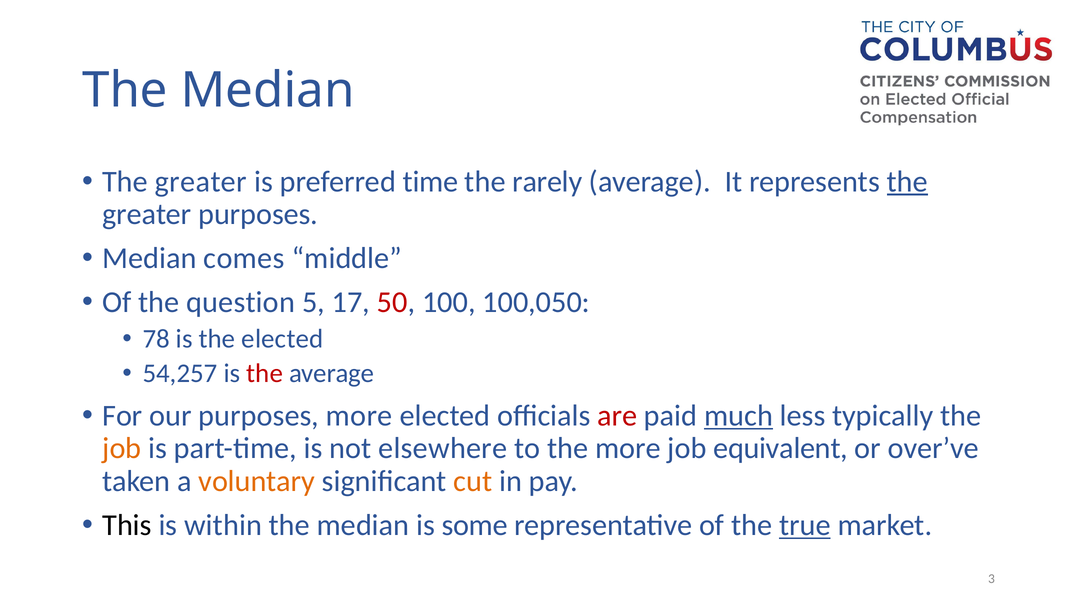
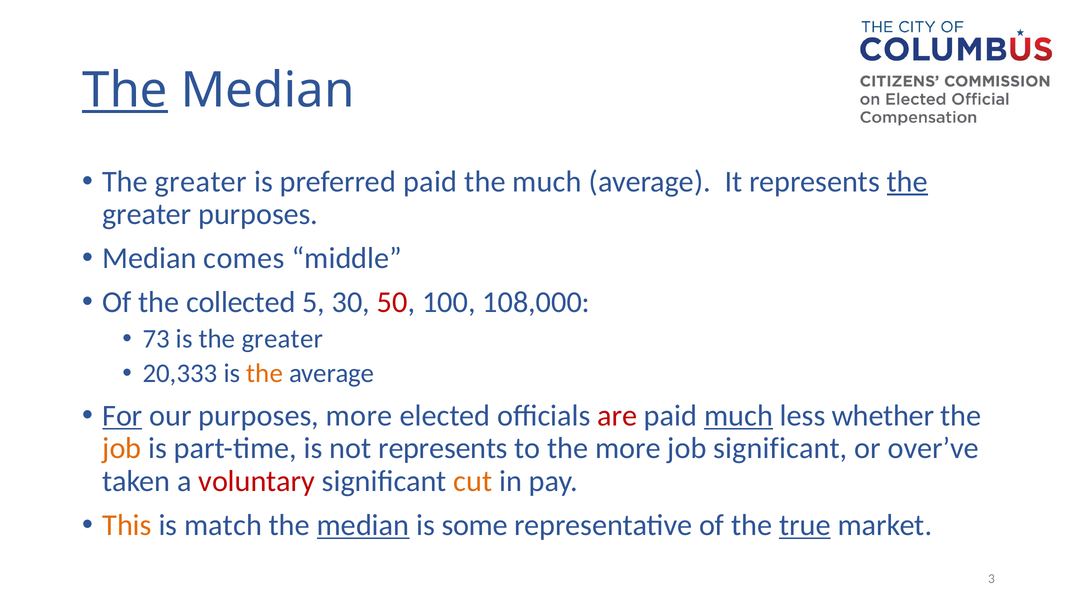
The at (125, 90) underline: none -> present
preferred time: time -> paid
the rarely: rarely -> much
question: question -> collected
17: 17 -> 30
100,050: 100,050 -> 108,000
78: 78 -> 73
is the elected: elected -> greater
54,257: 54,257 -> 20,333
the at (265, 373) colour: red -> orange
For underline: none -> present
typically: typically -> whether
not elsewhere: elsewhere -> represents
job equivalent: equivalent -> significant
voluntary colour: orange -> red
This colour: black -> orange
within: within -> match
median at (363, 525) underline: none -> present
